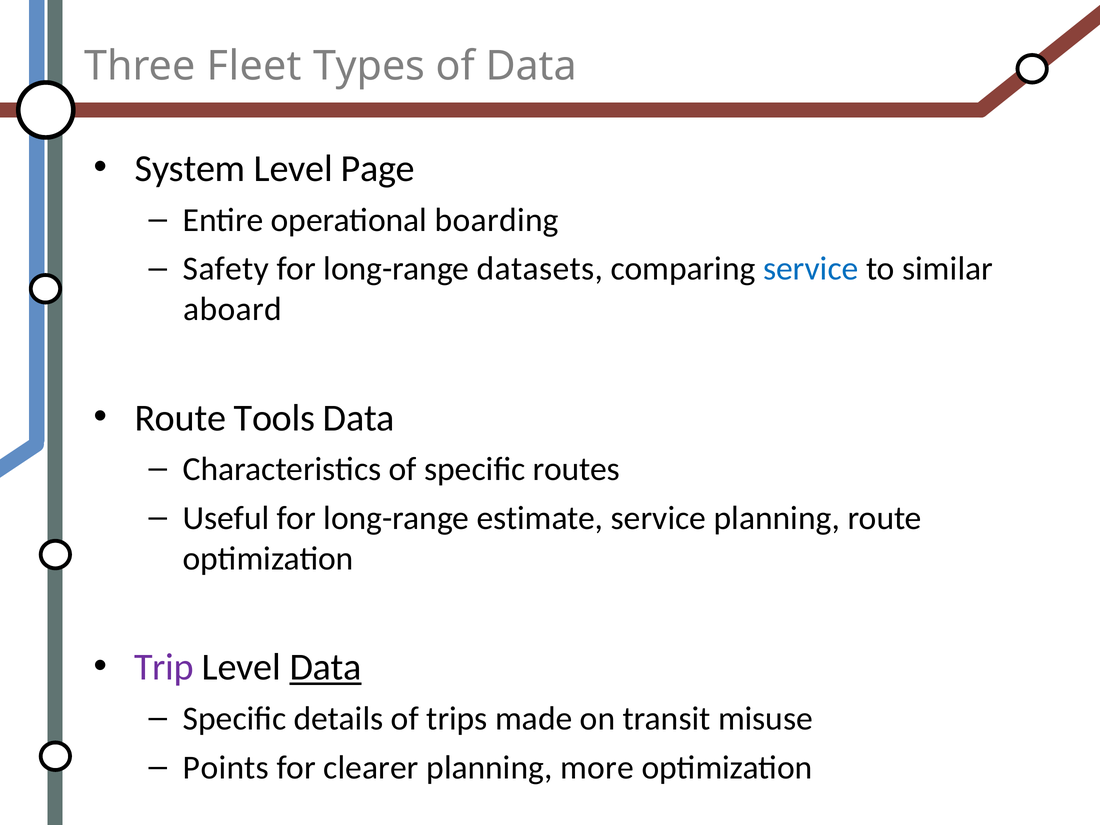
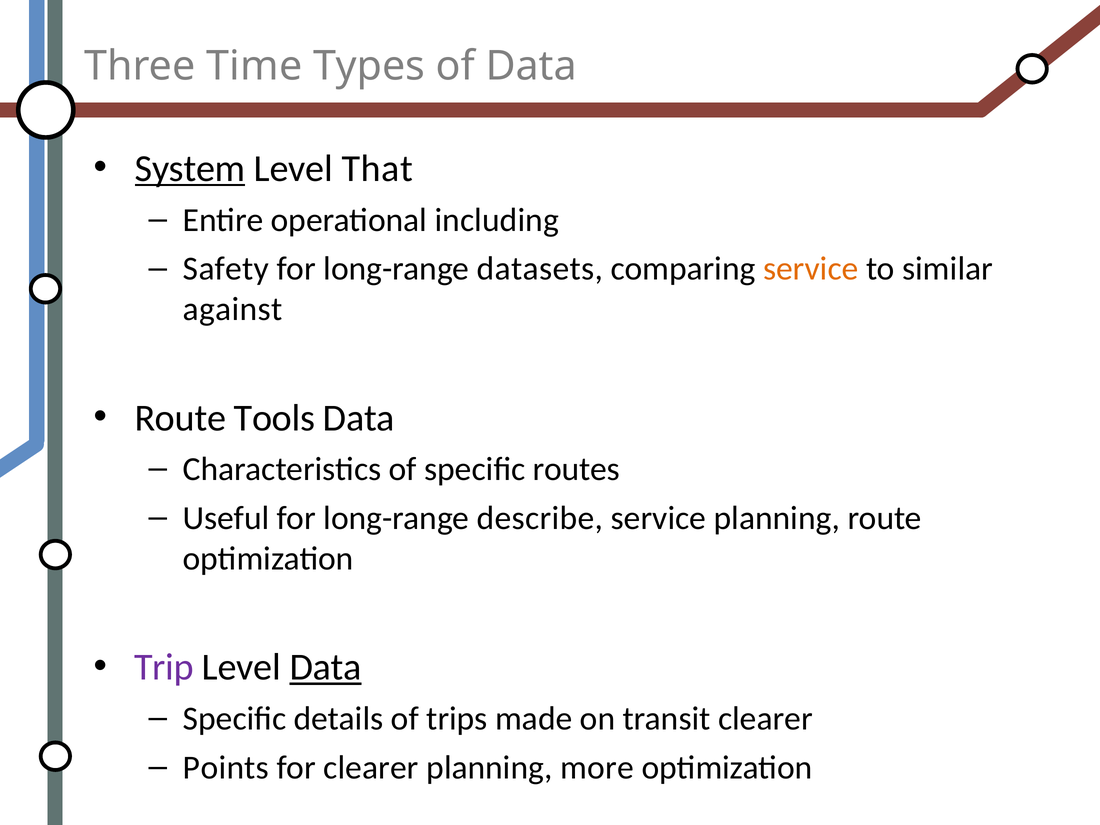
Fleet: Fleet -> Time
System underline: none -> present
Page: Page -> That
boarding: boarding -> including
service at (811, 269) colour: blue -> orange
aboard: aboard -> against
estimate: estimate -> describe
transit misuse: misuse -> clearer
